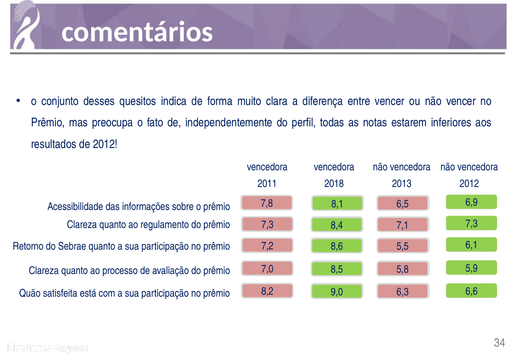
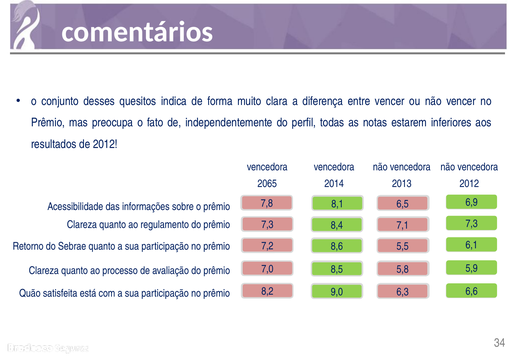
2011: 2011 -> 2065
2018: 2018 -> 2014
